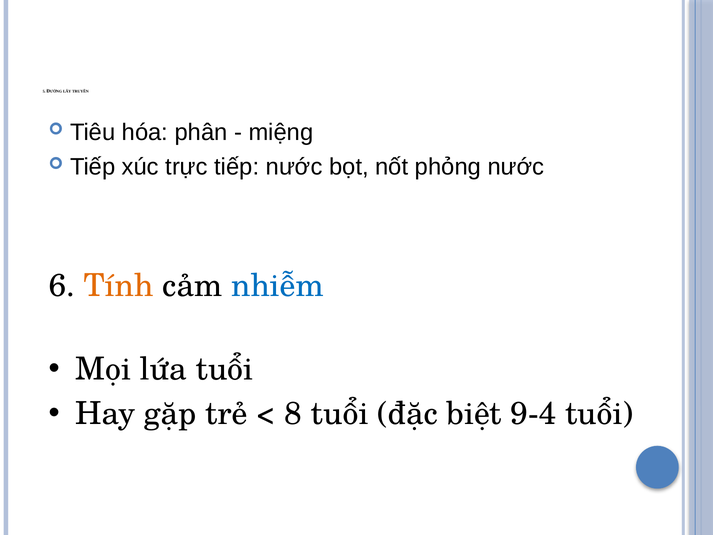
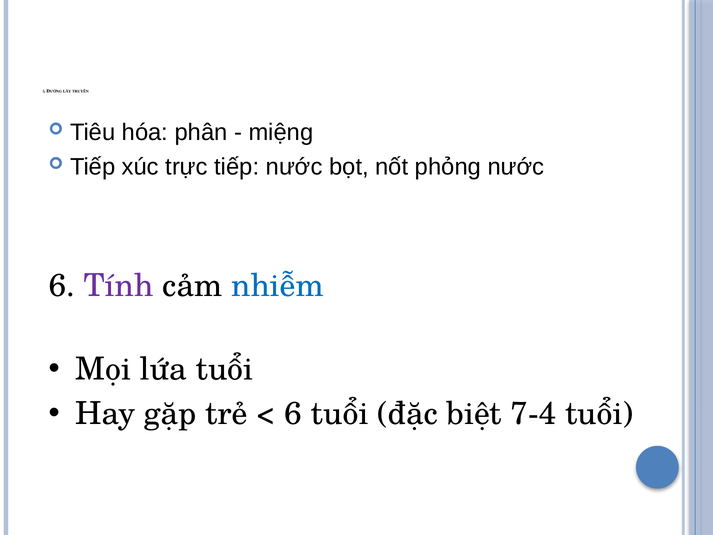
Tính colour: orange -> purple
8 at (293, 414): 8 -> 6
9-4: 9-4 -> 7-4
